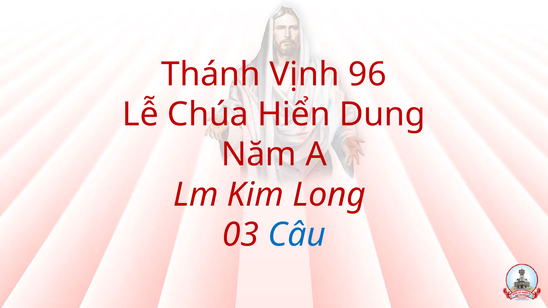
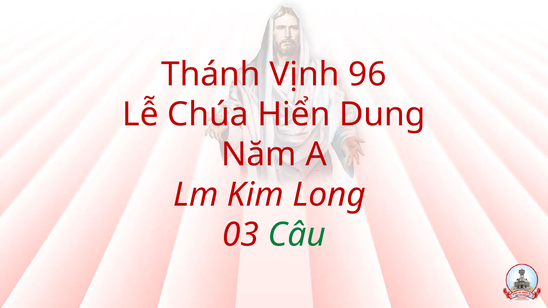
Câu colour: blue -> green
